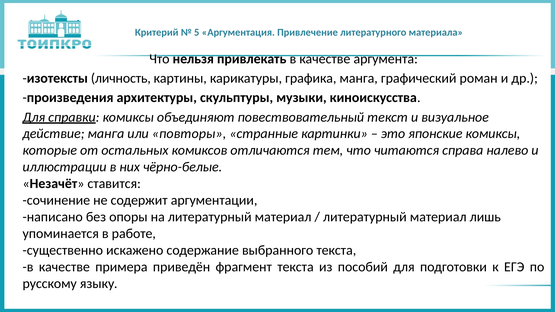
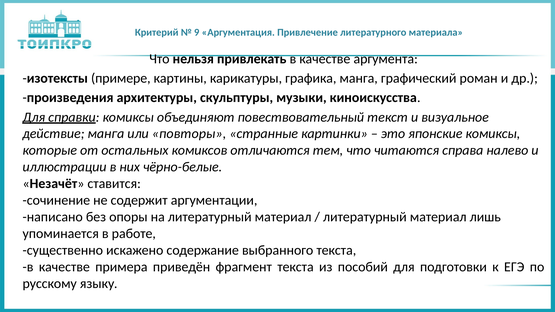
5: 5 -> 9
личность: личность -> примере
